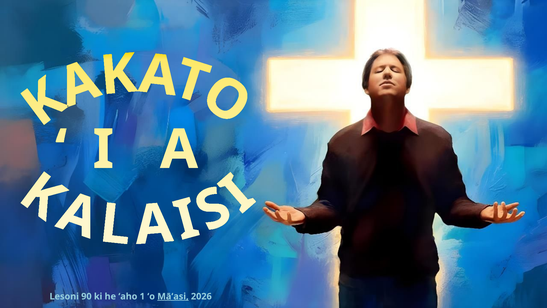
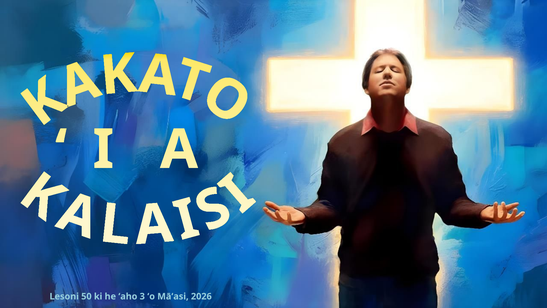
90: 90 -> 50
1: 1 -> 3
Māʻasi underline: present -> none
